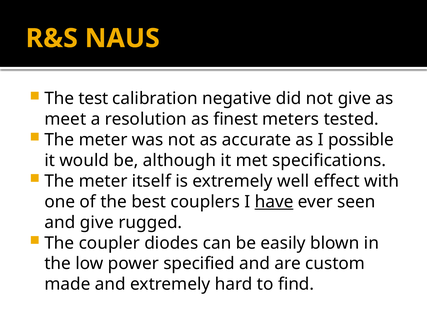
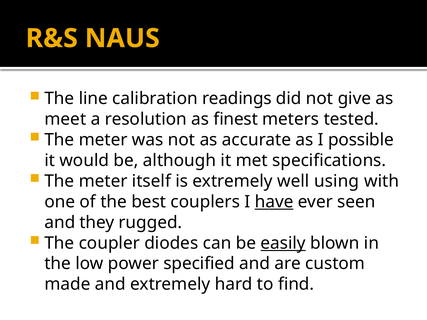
test: test -> line
negative: negative -> readings
effect: effect -> using
and give: give -> they
easily underline: none -> present
